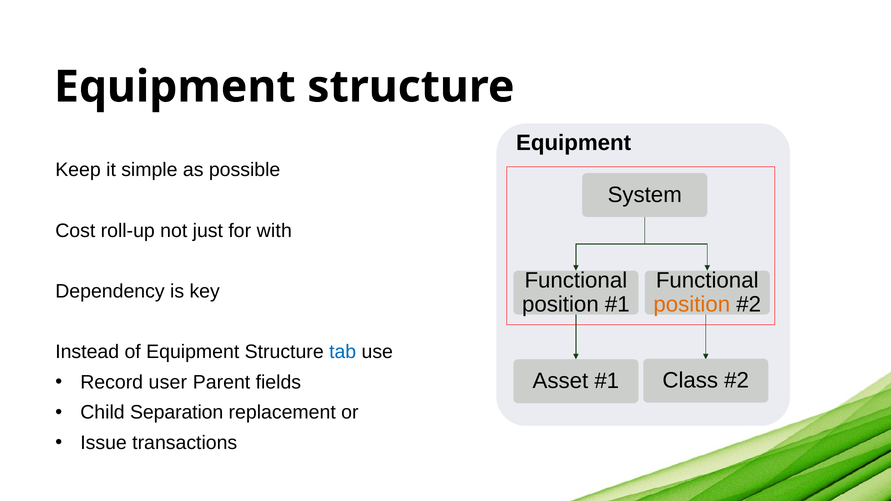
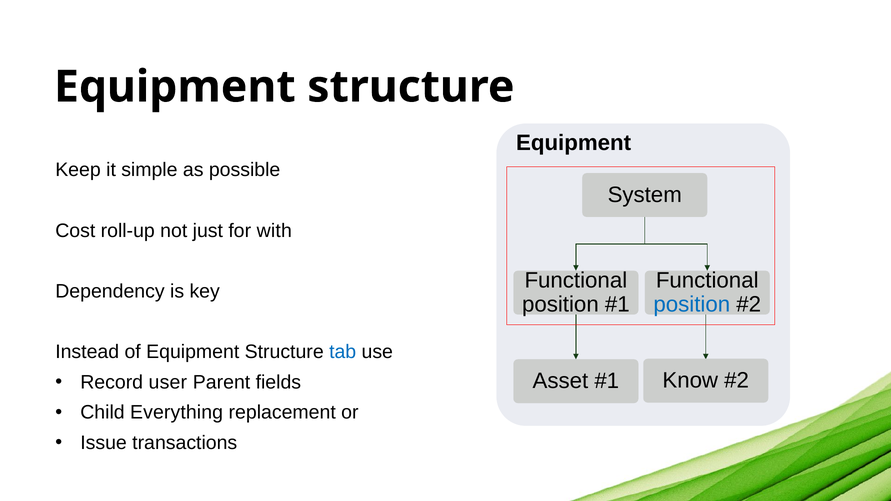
position at (692, 305) colour: orange -> blue
Class: Class -> Know
Separation: Separation -> Everything
